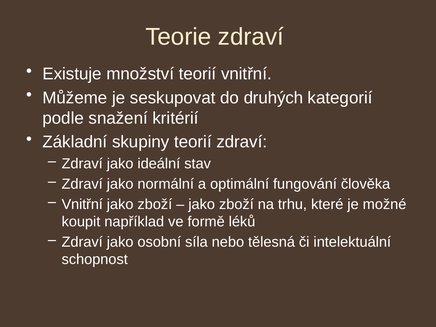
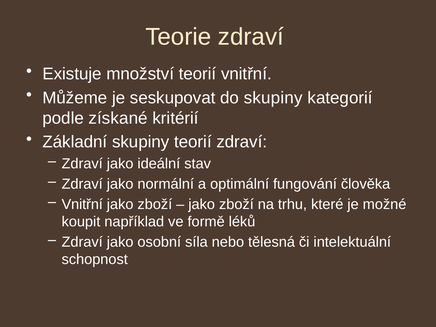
do druhých: druhých -> skupiny
snažení: snažení -> získané
